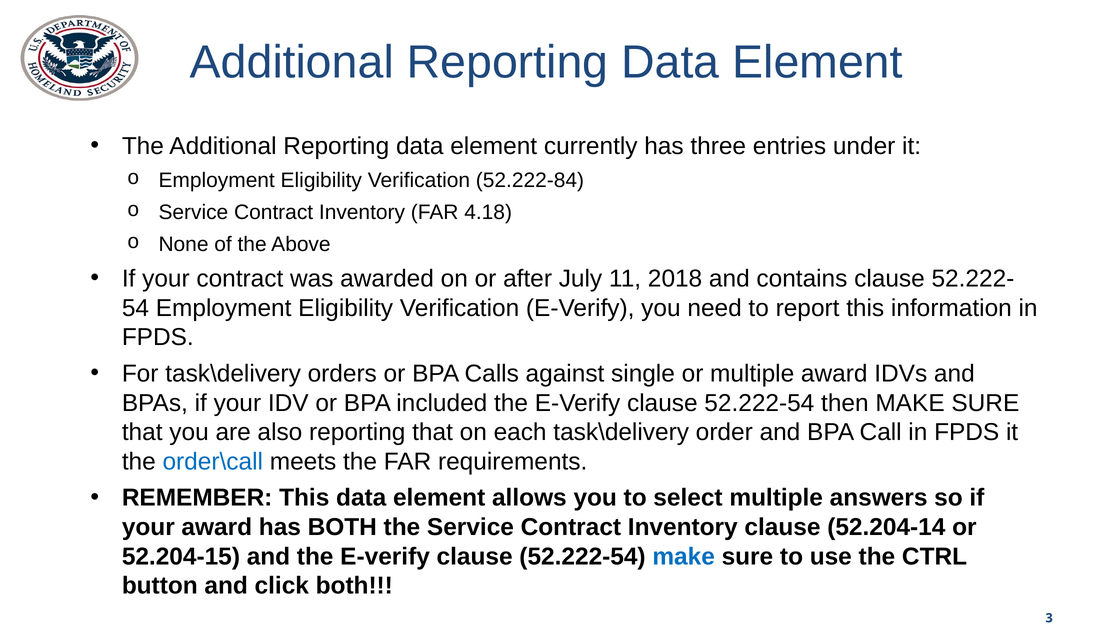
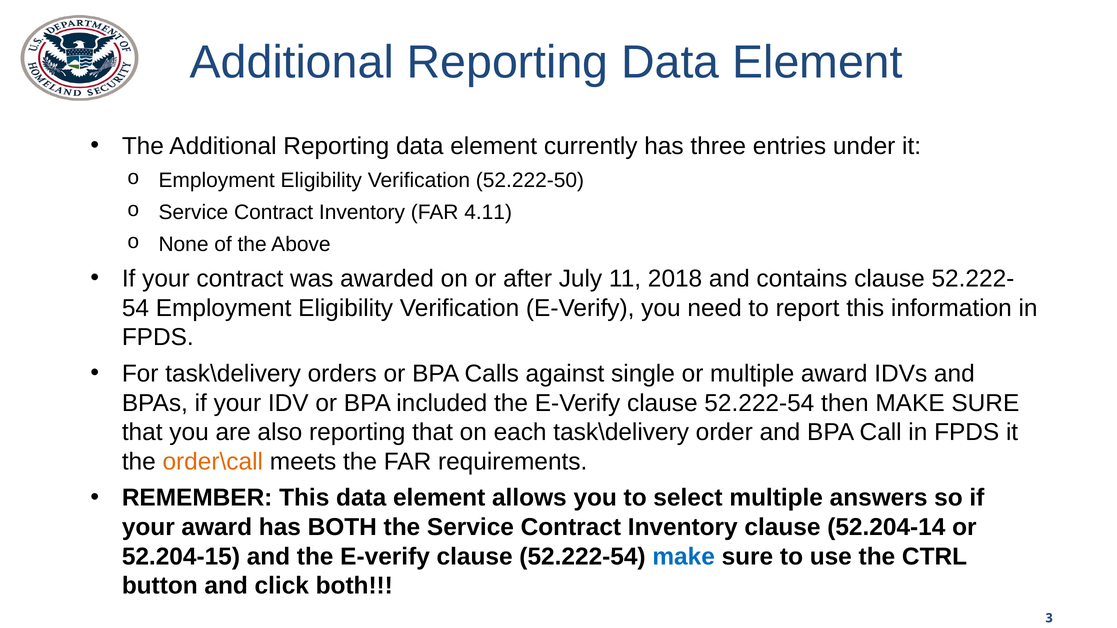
52.222-84: 52.222-84 -> 52.222-50
4.18: 4.18 -> 4.11
order\call colour: blue -> orange
